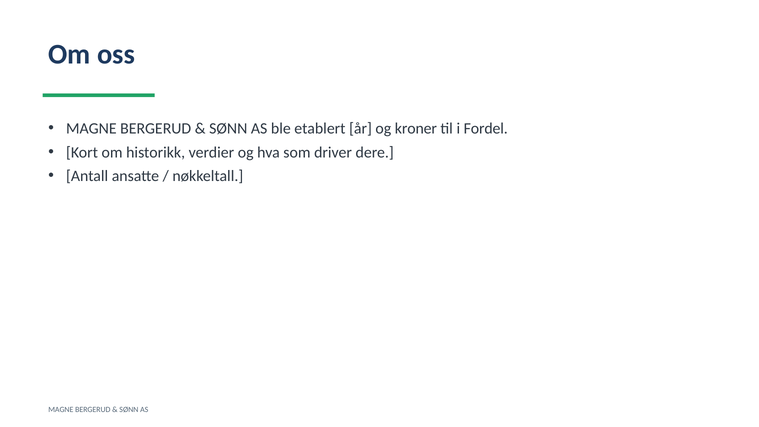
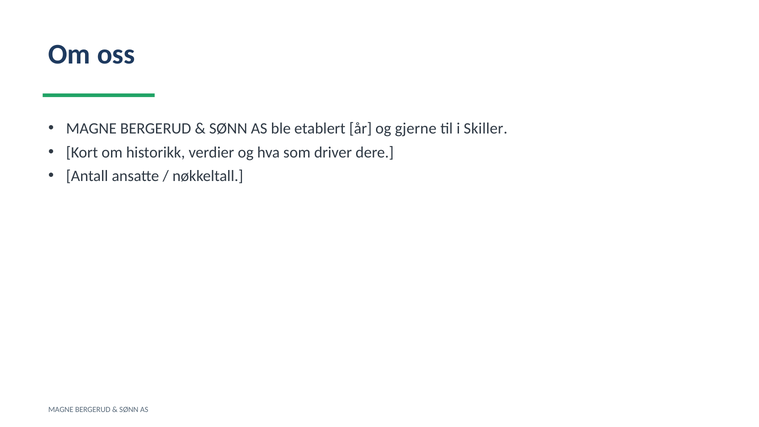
kroner: kroner -> gjerne
Fordel: Fordel -> Skiller
